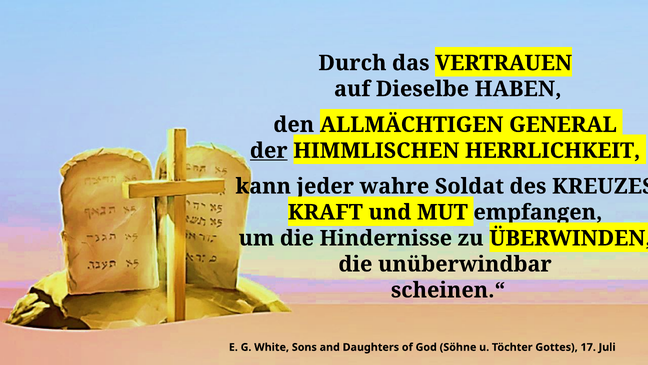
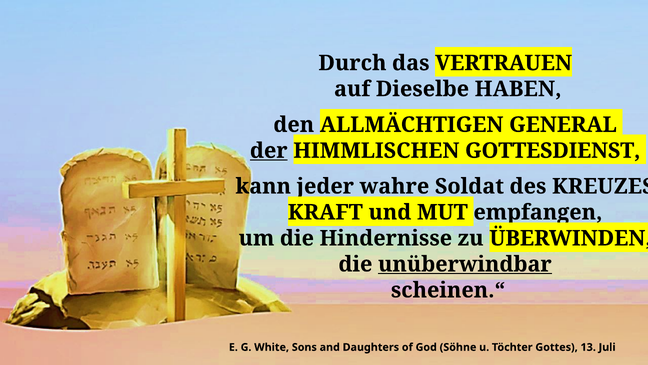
HERRLICHKEIT: HERRLICHKEIT -> GOTTESDIENST
unüberwindbar underline: none -> present
17: 17 -> 13
